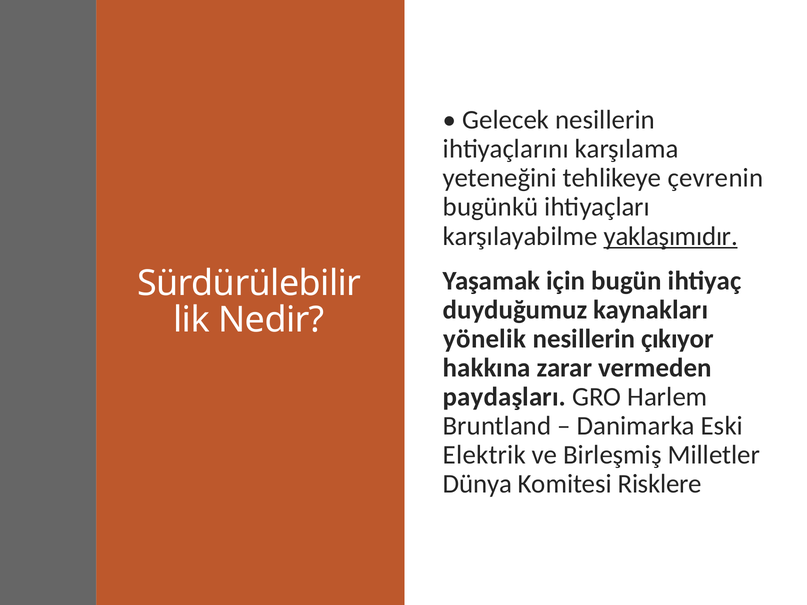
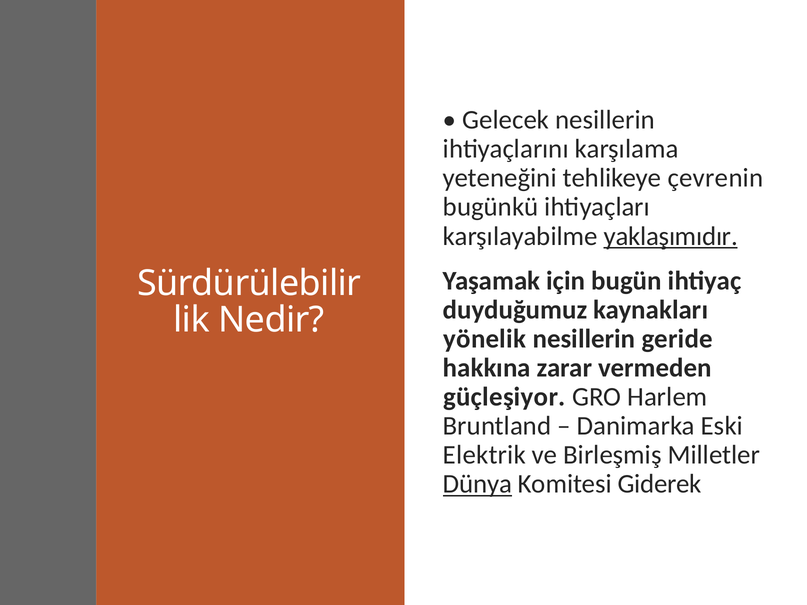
çıkıyor: çıkıyor -> geride
paydaşları: paydaşları -> güçleşiyor
Dünya underline: none -> present
Risklere: Risklere -> Giderek
